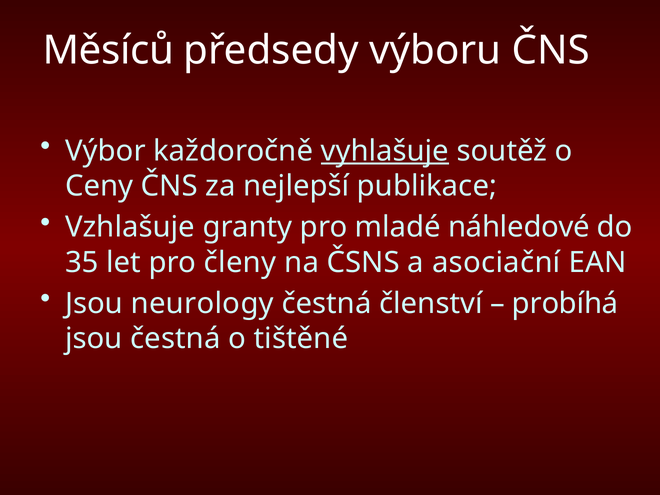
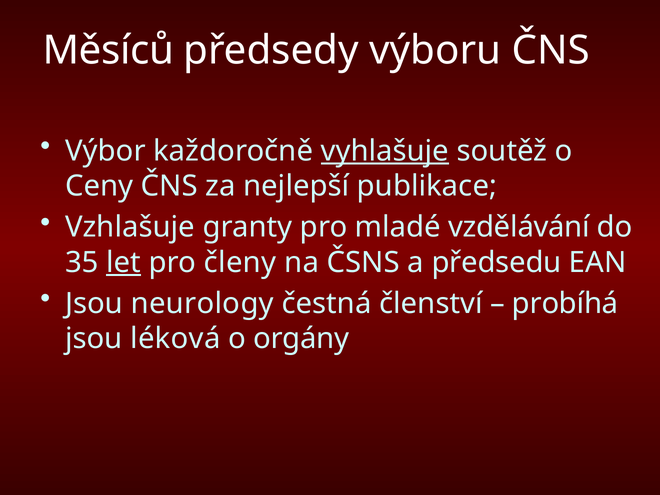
náhledové: náhledové -> vzdělávání
let underline: none -> present
asociační: asociační -> předsedu
jsou čestná: čestná -> léková
tištěné: tištěné -> orgány
